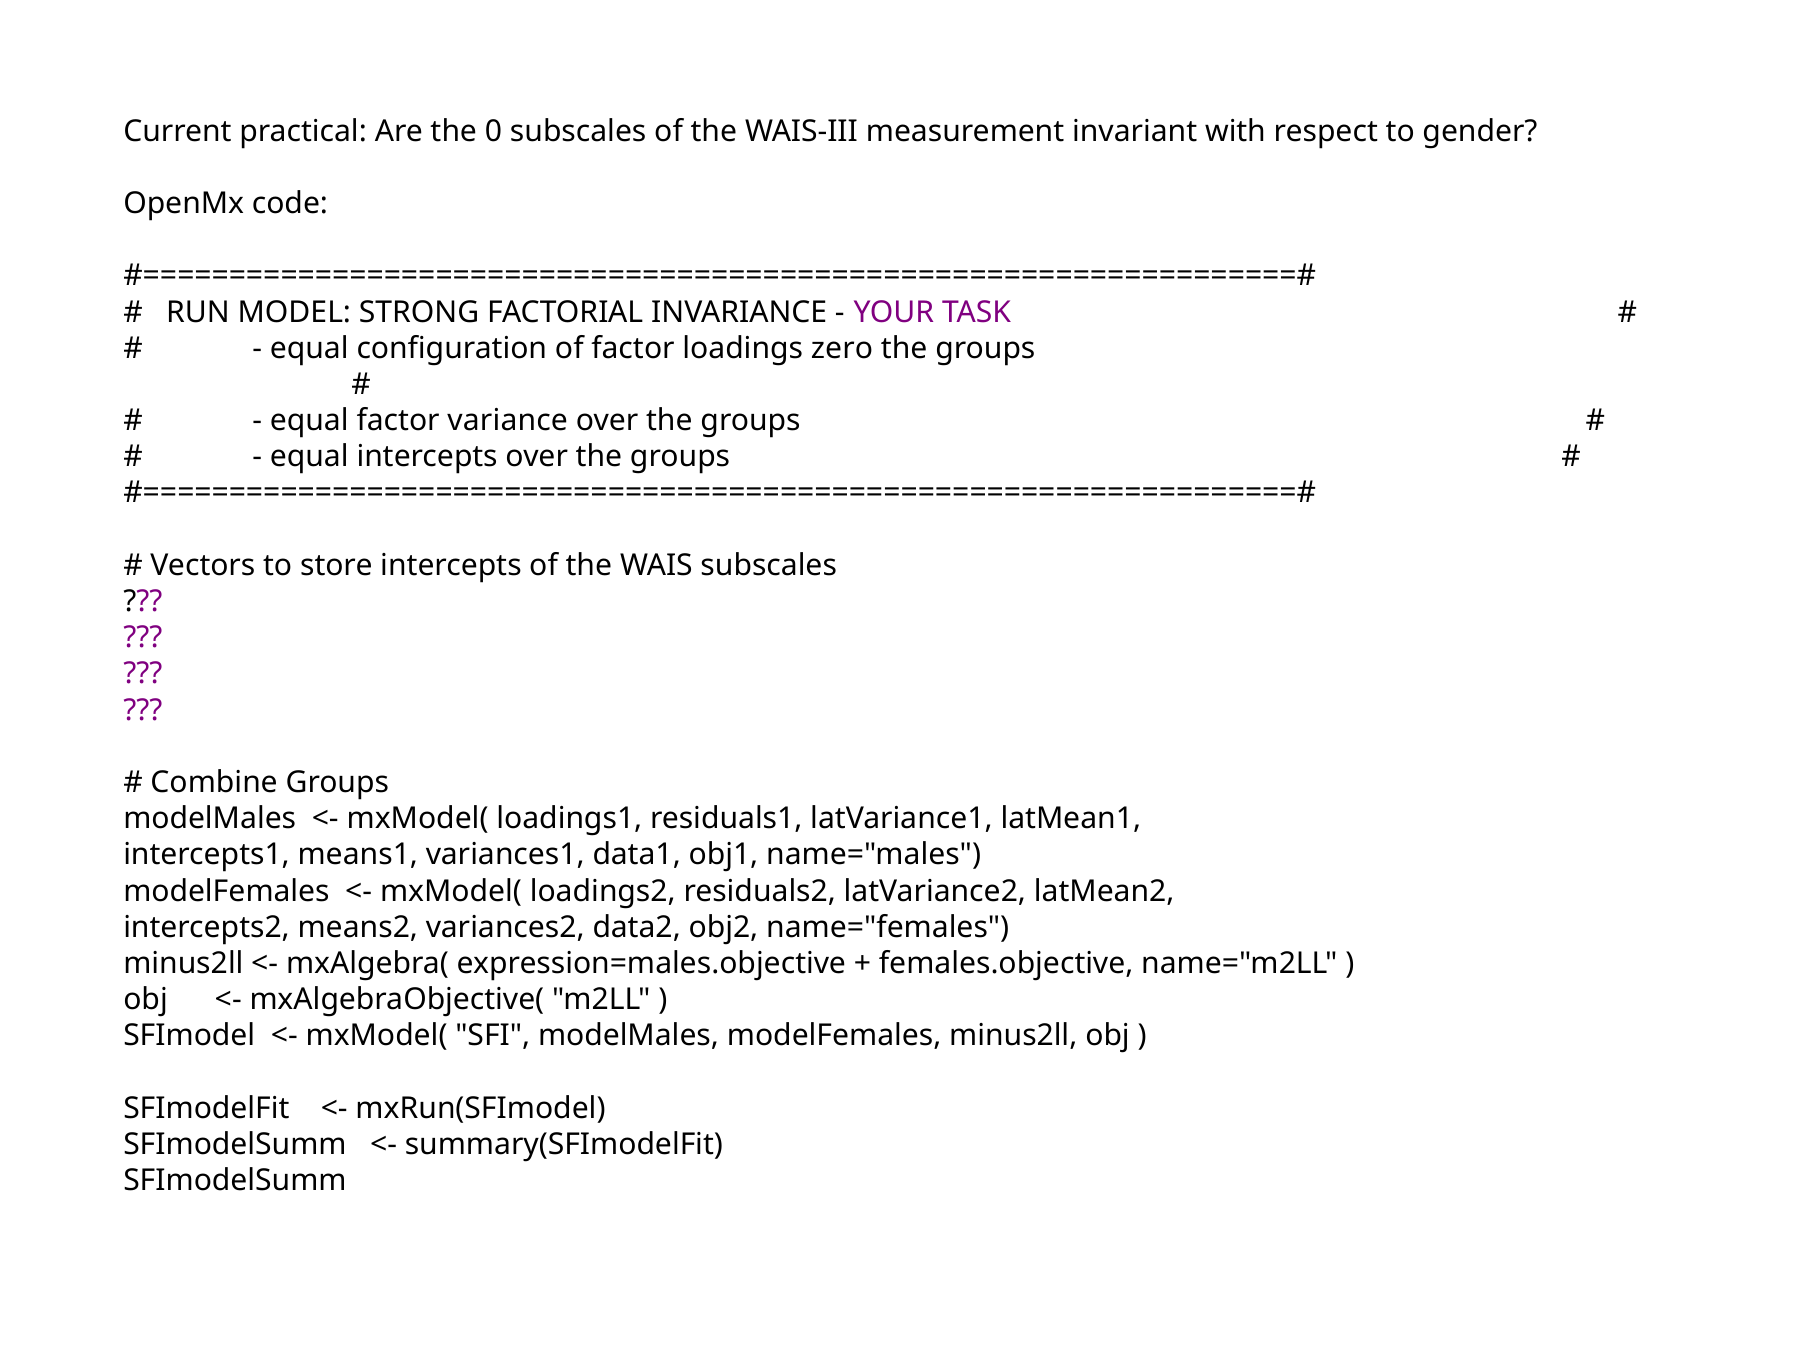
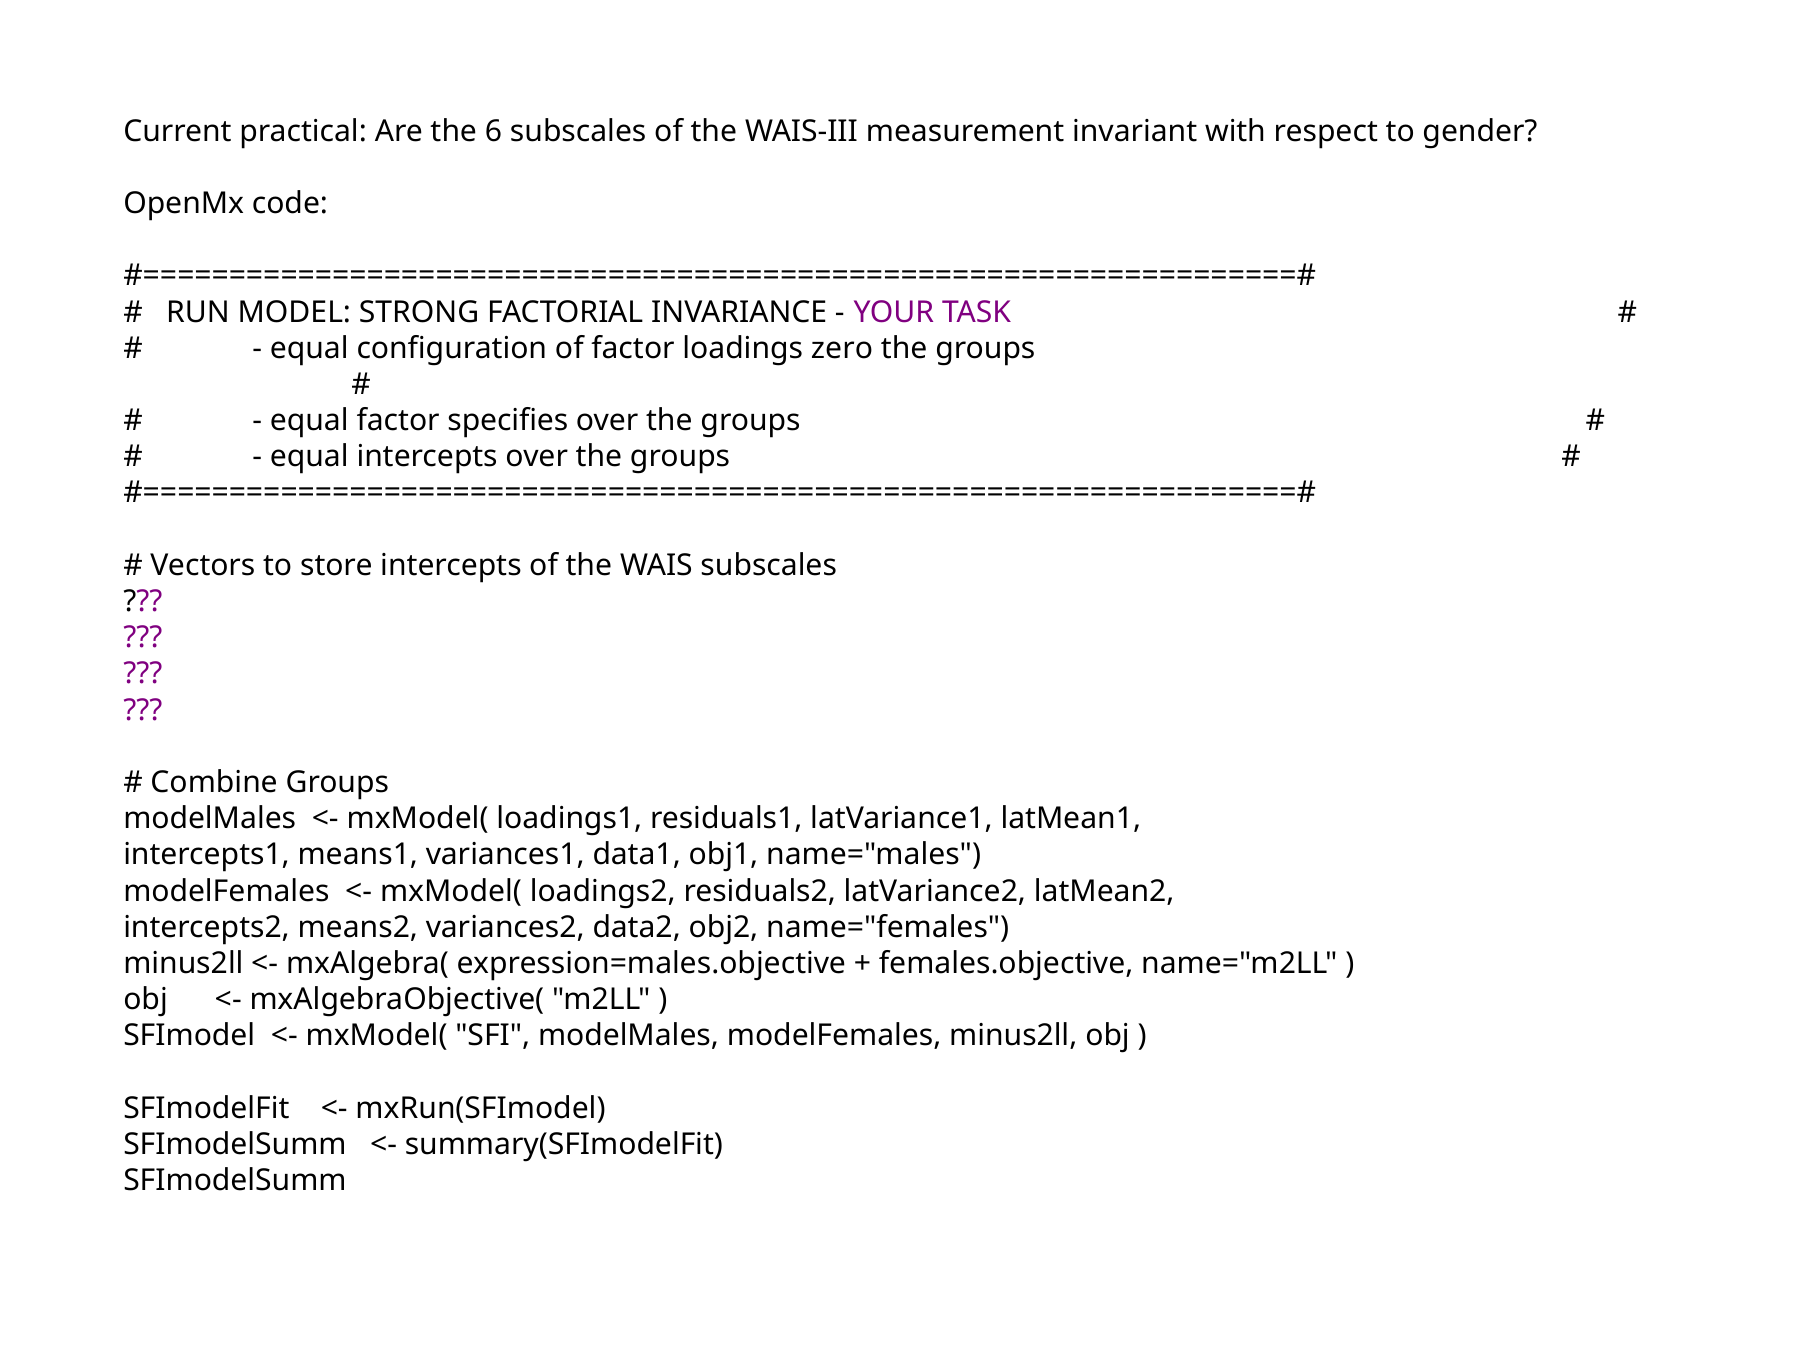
0: 0 -> 6
variance: variance -> specifies
